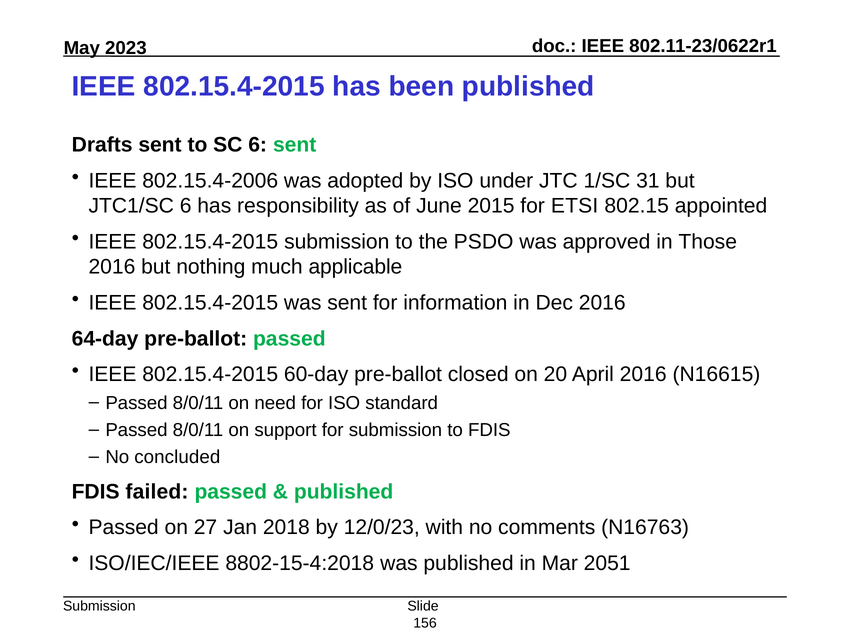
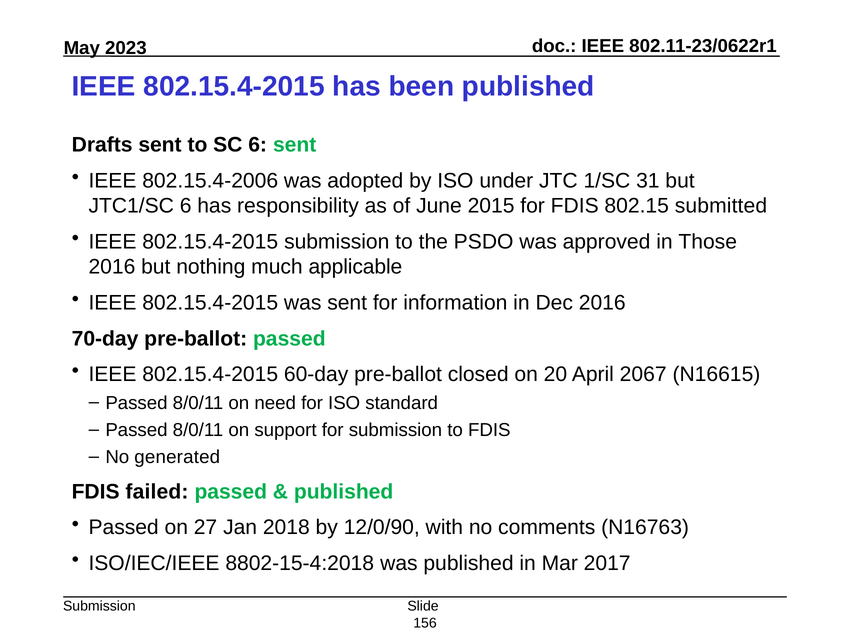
for ETSI: ETSI -> FDIS
appointed: appointed -> submitted
64-day: 64-day -> 70-day
April 2016: 2016 -> 2067
concluded: concluded -> generated
12/0/23: 12/0/23 -> 12/0/90
2051: 2051 -> 2017
